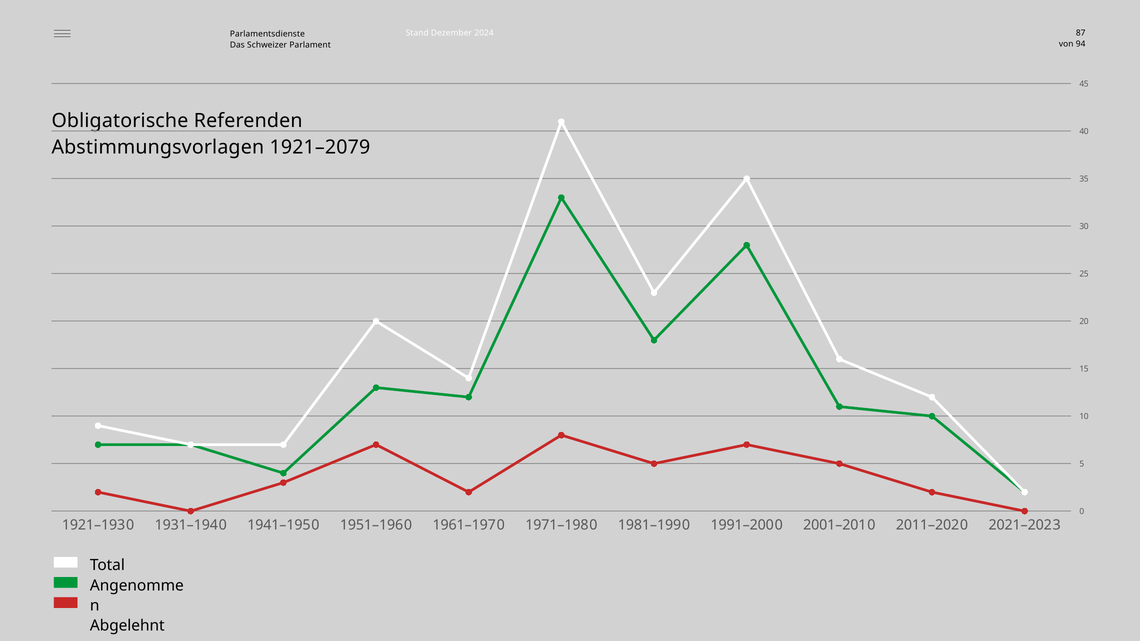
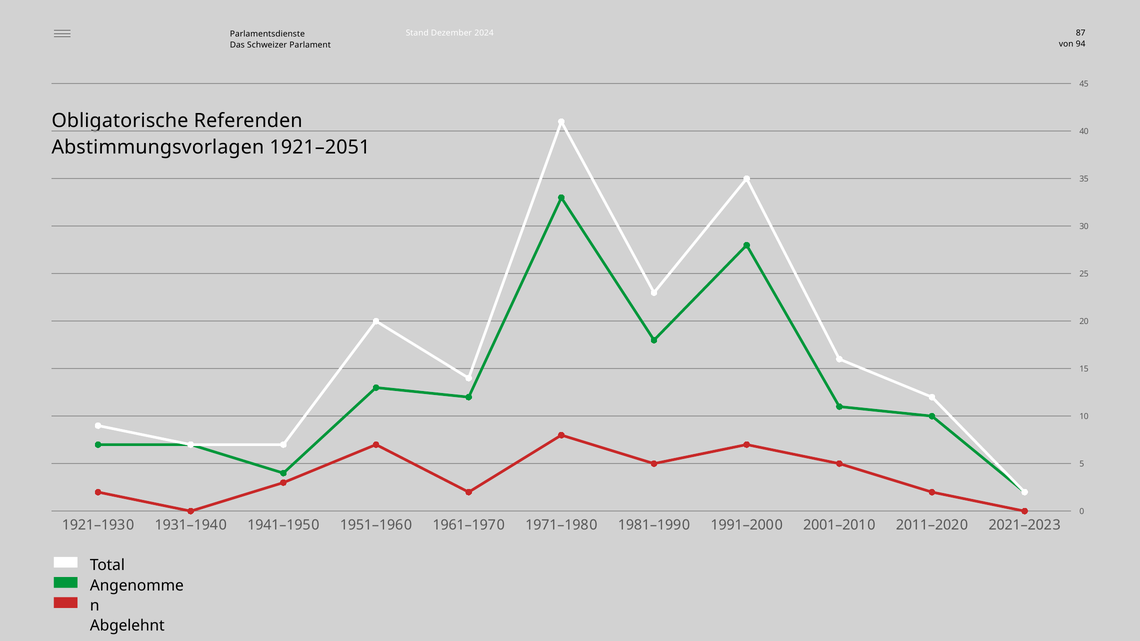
1921–2079: 1921–2079 -> 1921–2051
